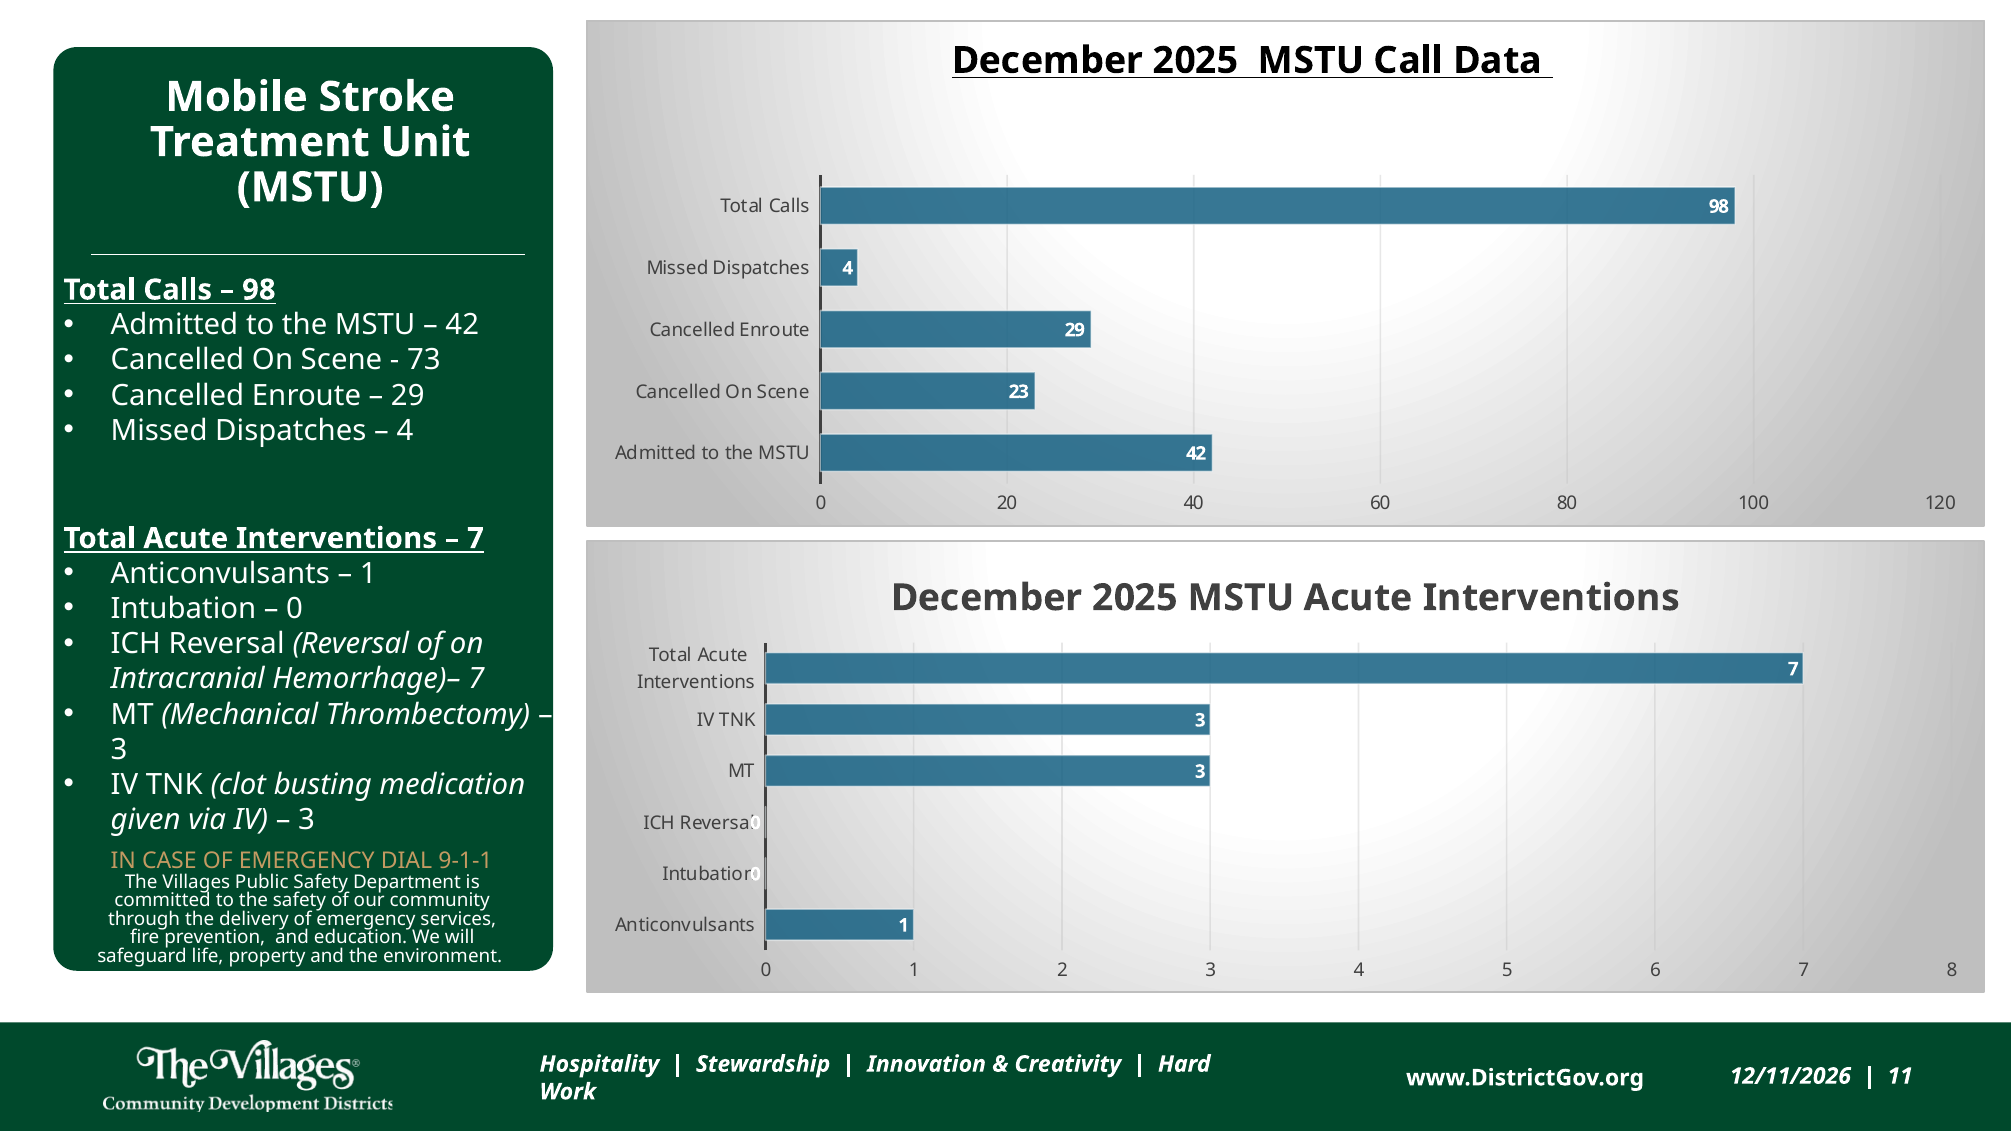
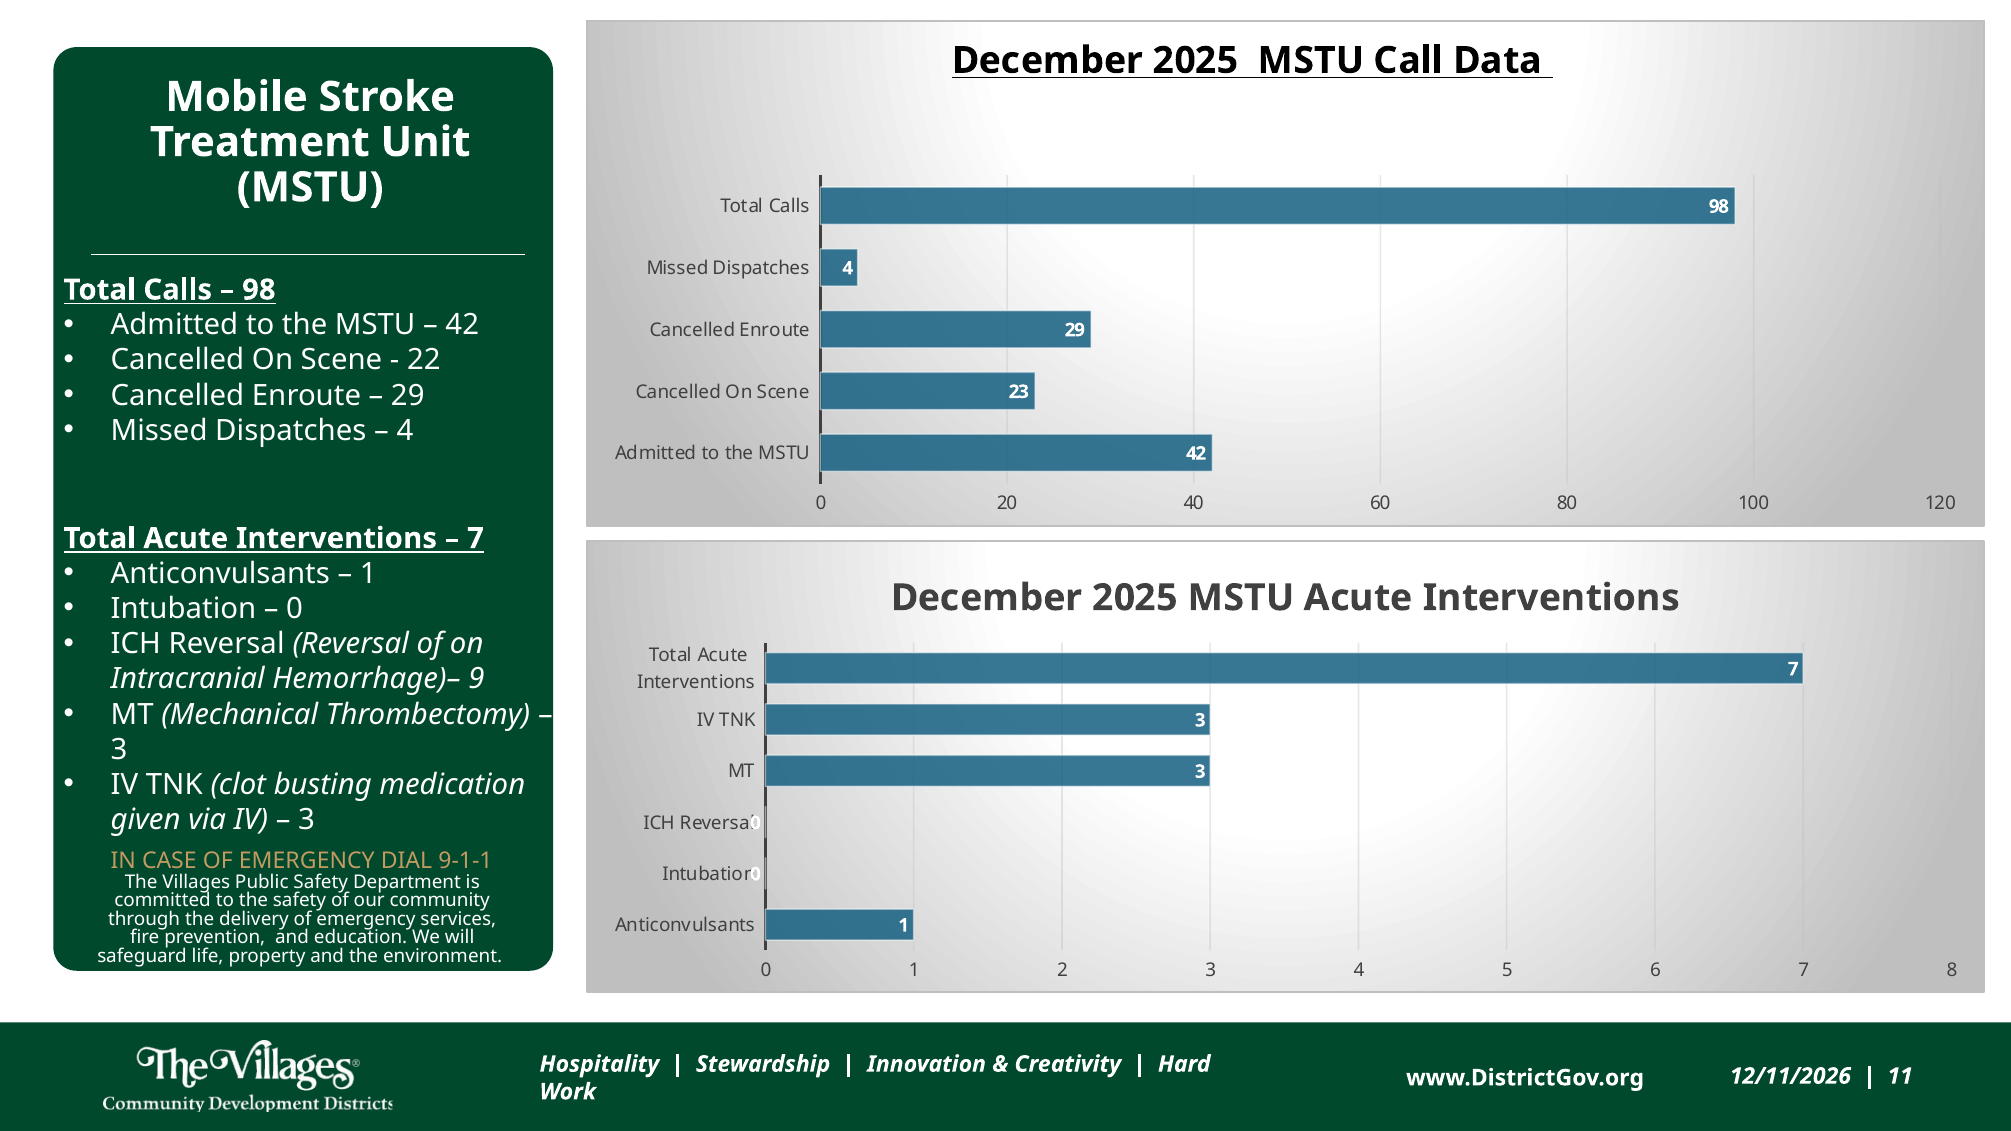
73: 73 -> 22
Hemorrhage)– 7: 7 -> 9
